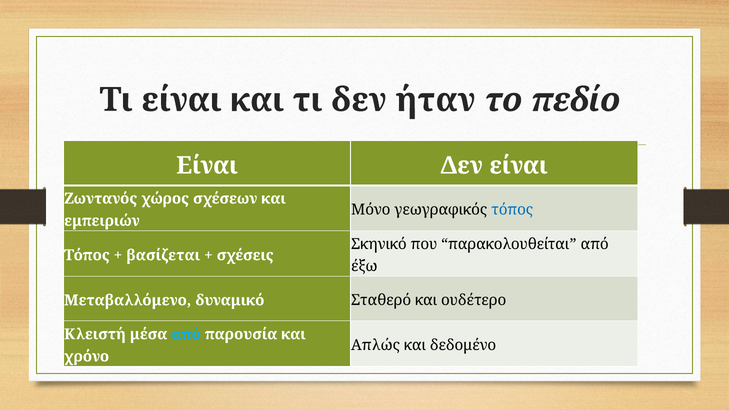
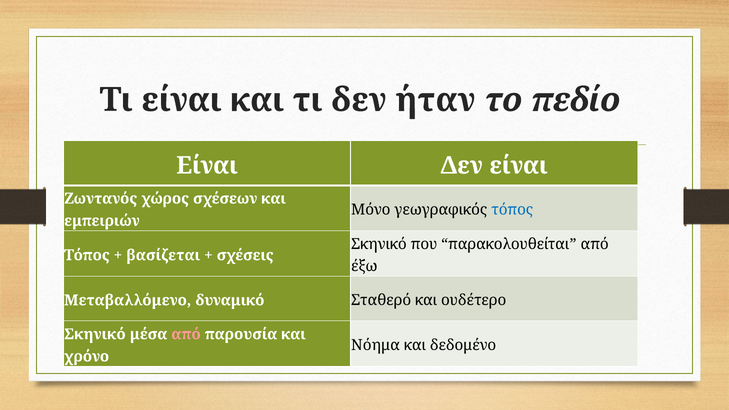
Κλειστή at (95, 334): Κλειστή -> Σκηνικό
από at (186, 334) colour: light blue -> pink
Απλώς: Απλώς -> Νόημα
